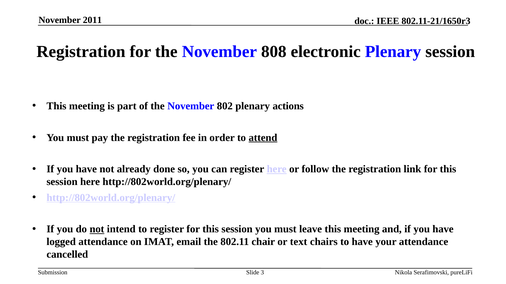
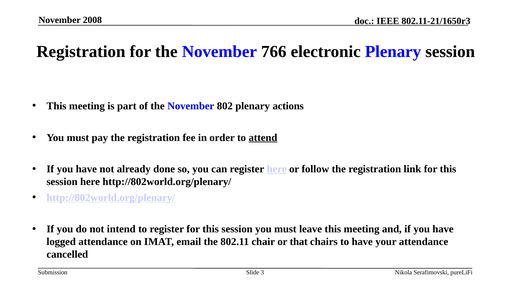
2011: 2011 -> 2008
808: 808 -> 766
not at (97, 230) underline: present -> none
text: text -> that
